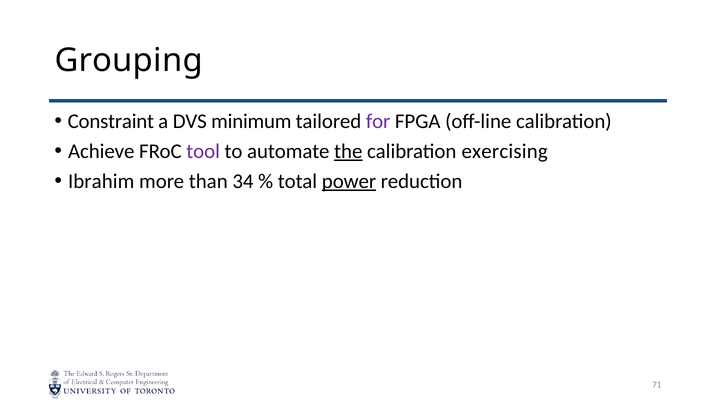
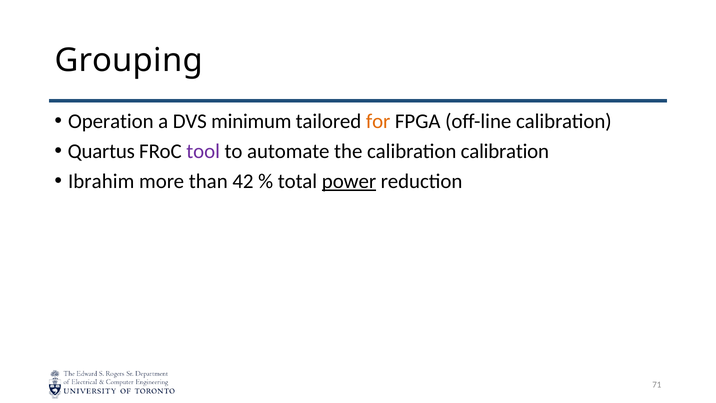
Constraint: Constraint -> Operation
for colour: purple -> orange
Achieve: Achieve -> Quartus
the underline: present -> none
calibration exercising: exercising -> calibration
34: 34 -> 42
